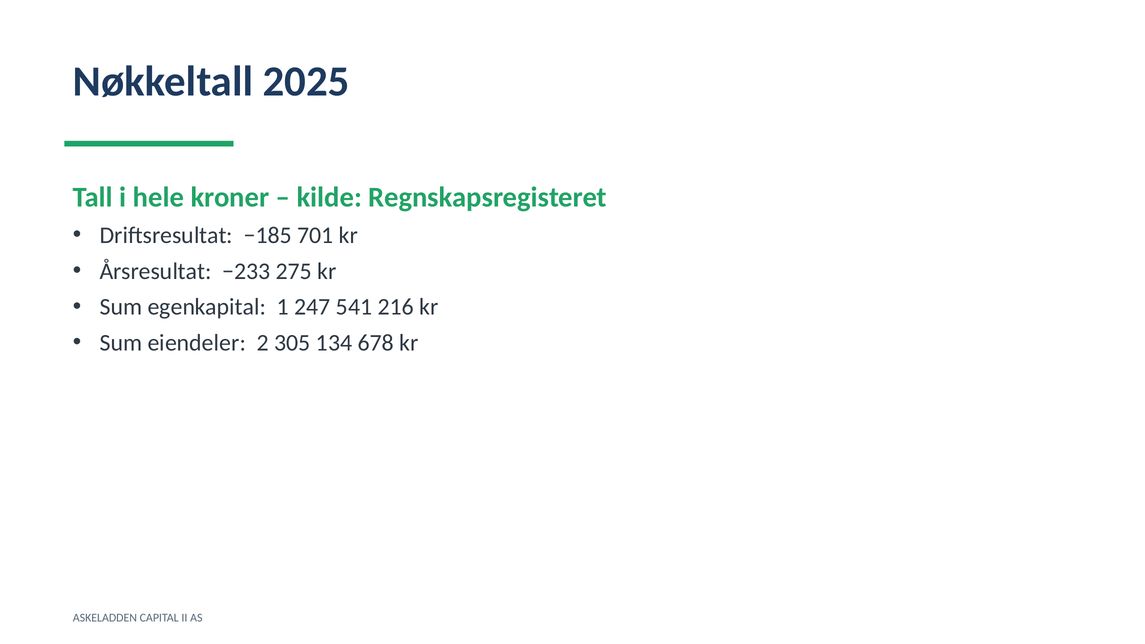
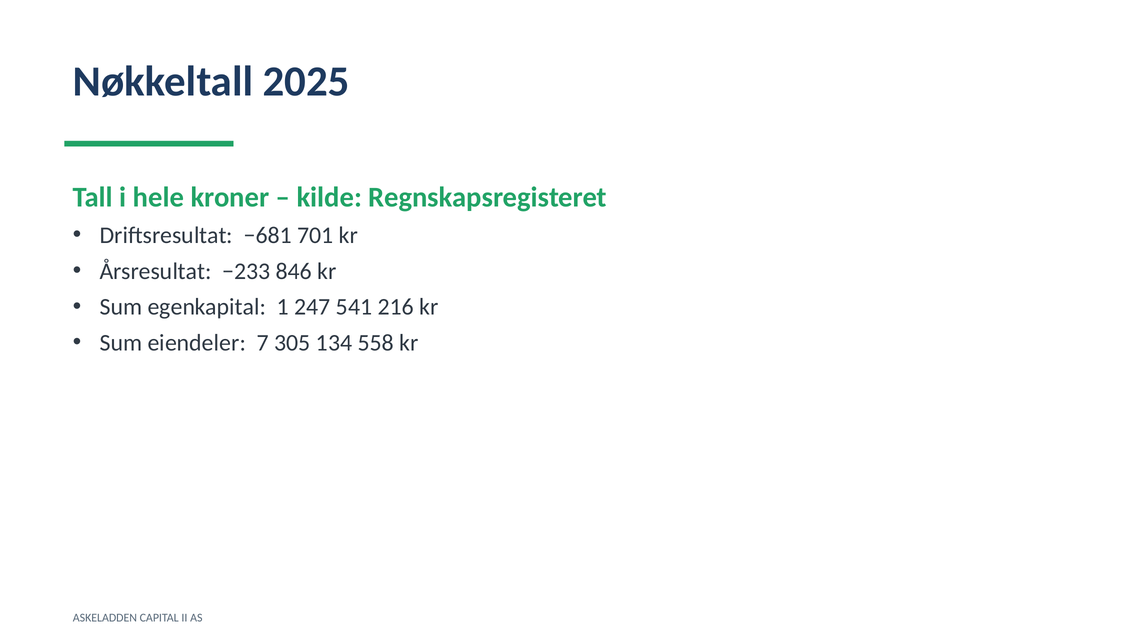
−185: −185 -> −681
275: 275 -> 846
2: 2 -> 7
678: 678 -> 558
